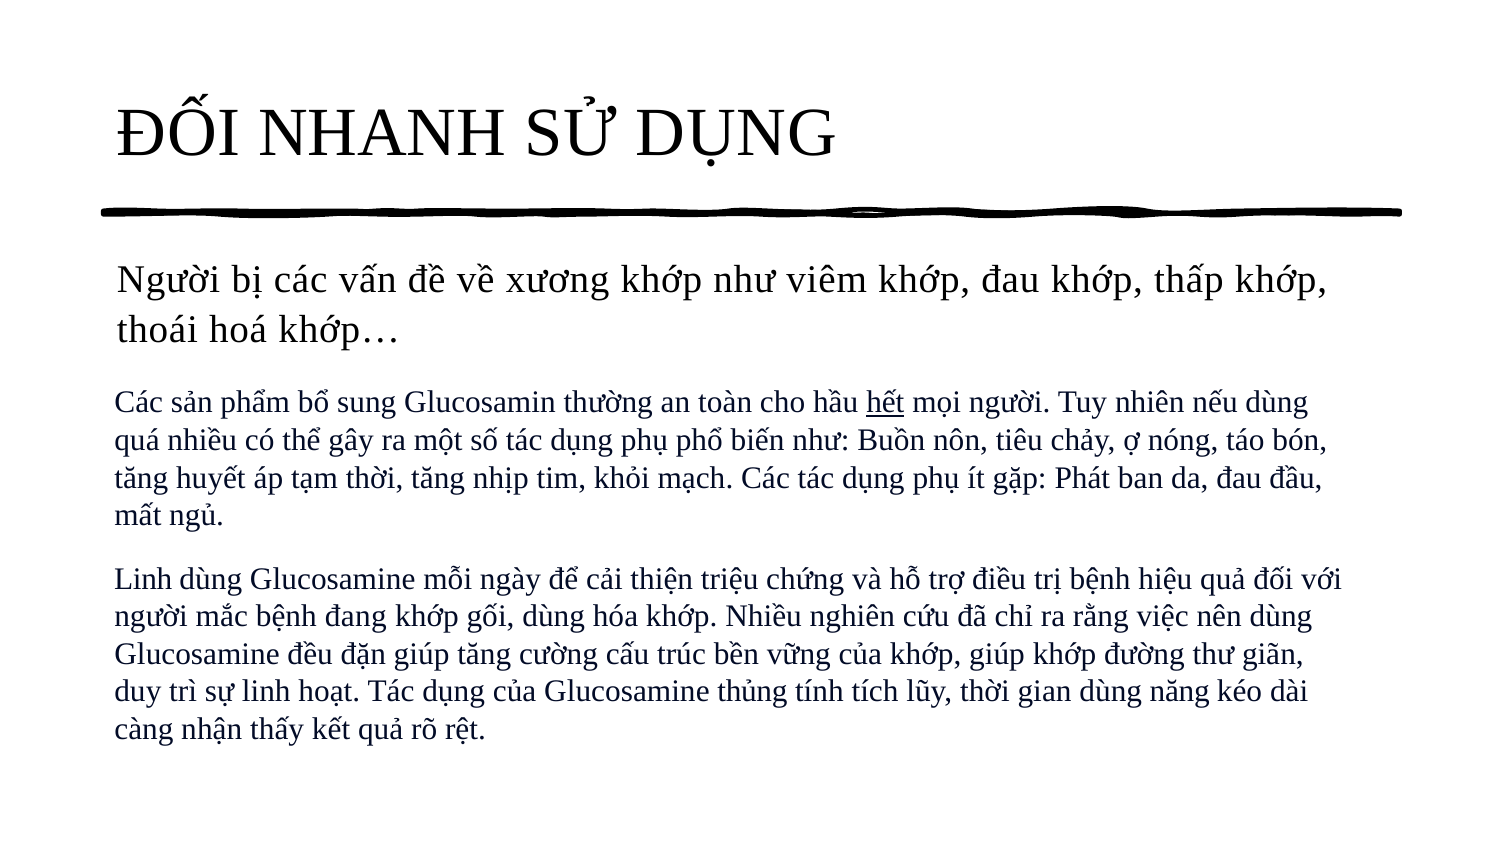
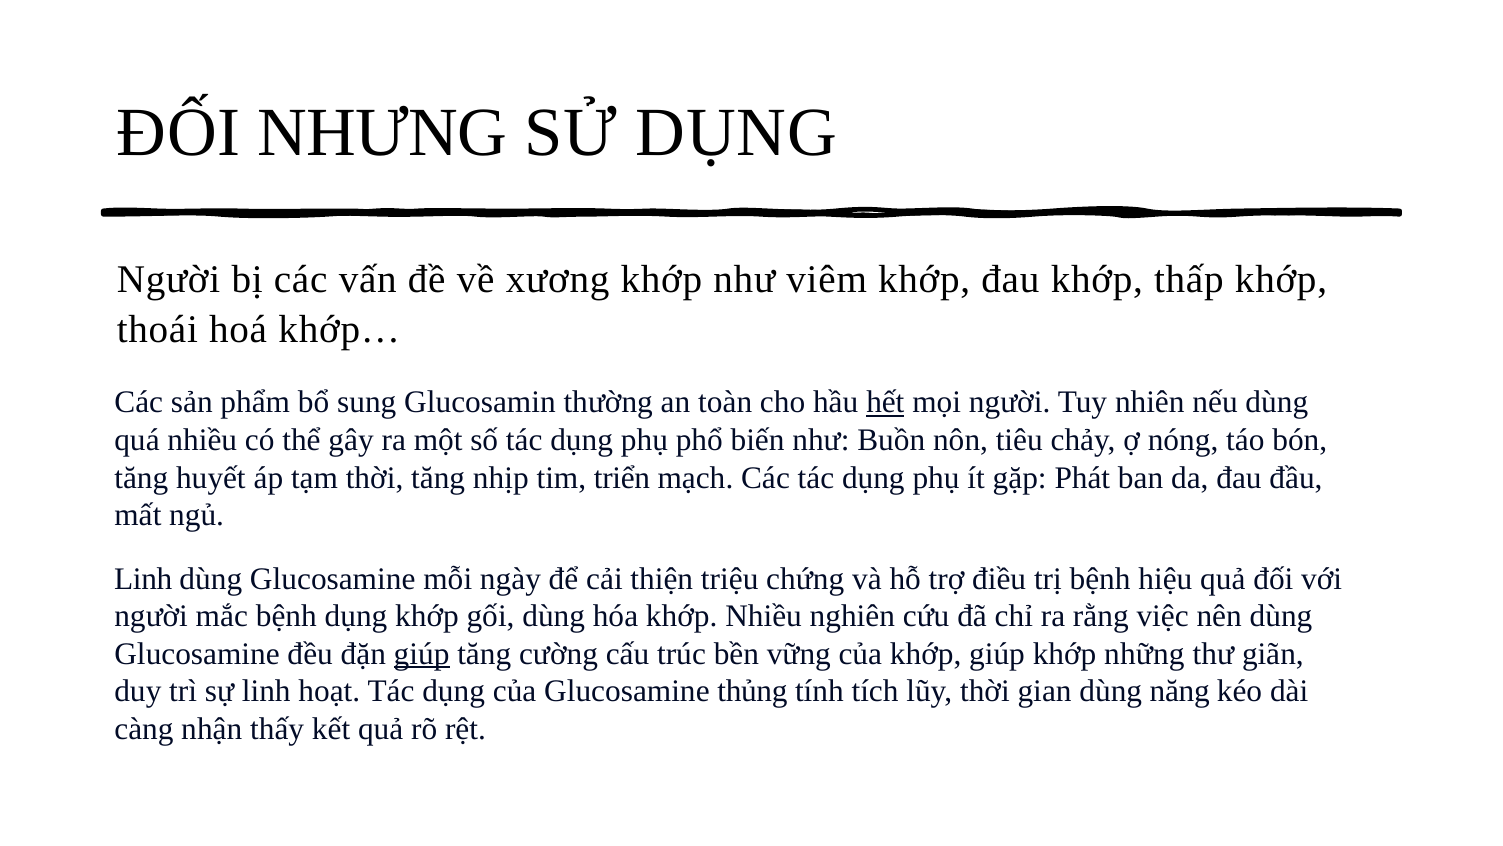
NHANH: NHANH -> NHƯNG
khỏi: khỏi -> triển
bệnh đang: đang -> dụng
giúp at (422, 653) underline: none -> present
đường: đường -> những
